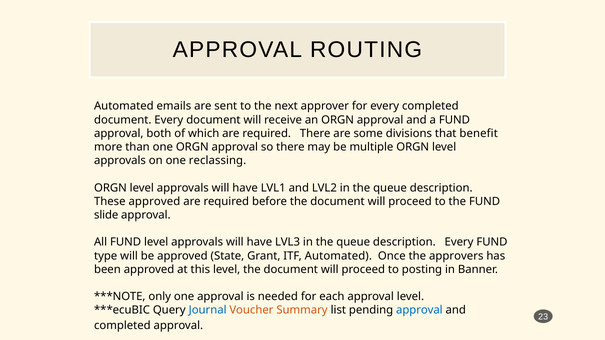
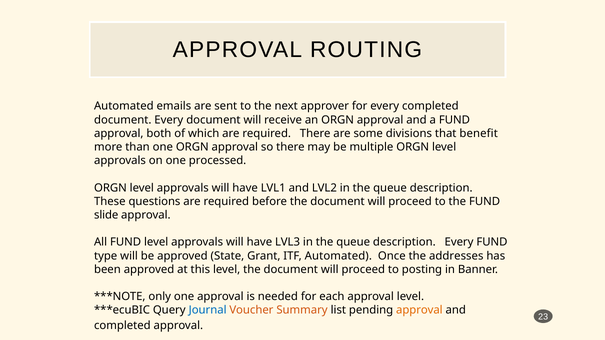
reclassing: reclassing -> processed
These approved: approved -> questions
approvers: approvers -> addresses
approval at (419, 310) colour: blue -> orange
